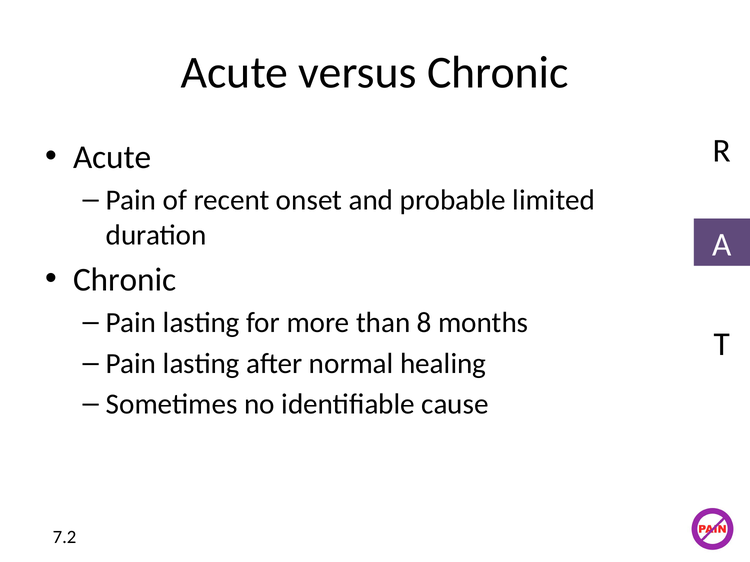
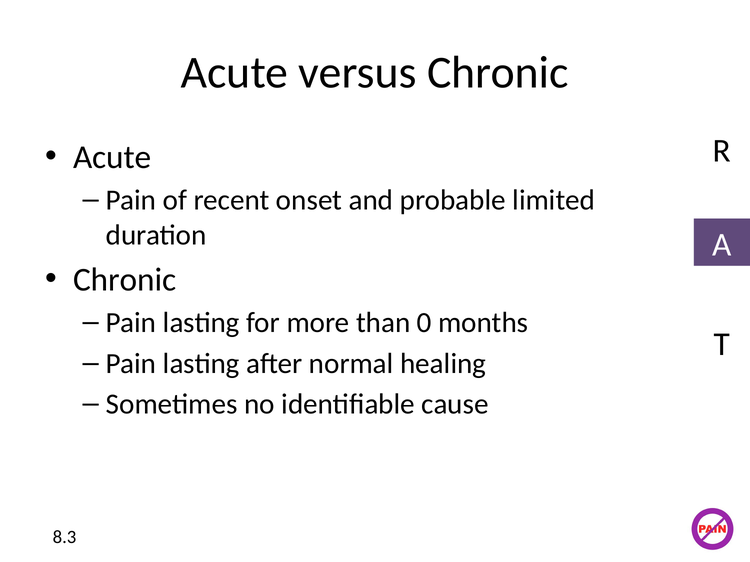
8: 8 -> 0
7.2: 7.2 -> 8.3
